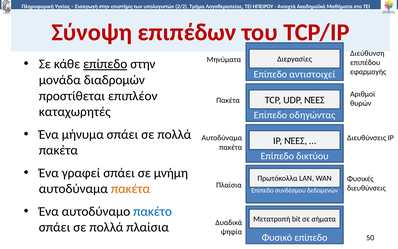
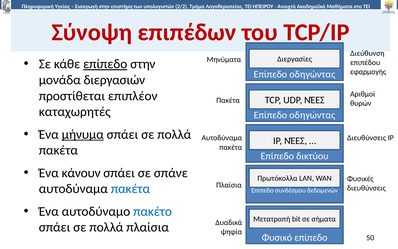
αντιστοιχεί at (312, 74): αντιστοιχεί -> οδηγώντας
διαδρομών: διαδρομών -> διεργασιών
μήνυμα underline: none -> present
γραφεί: γραφεί -> κάνουν
μνήμη: μνήμη -> σπάνε
πακέτα at (131, 189) colour: orange -> blue
